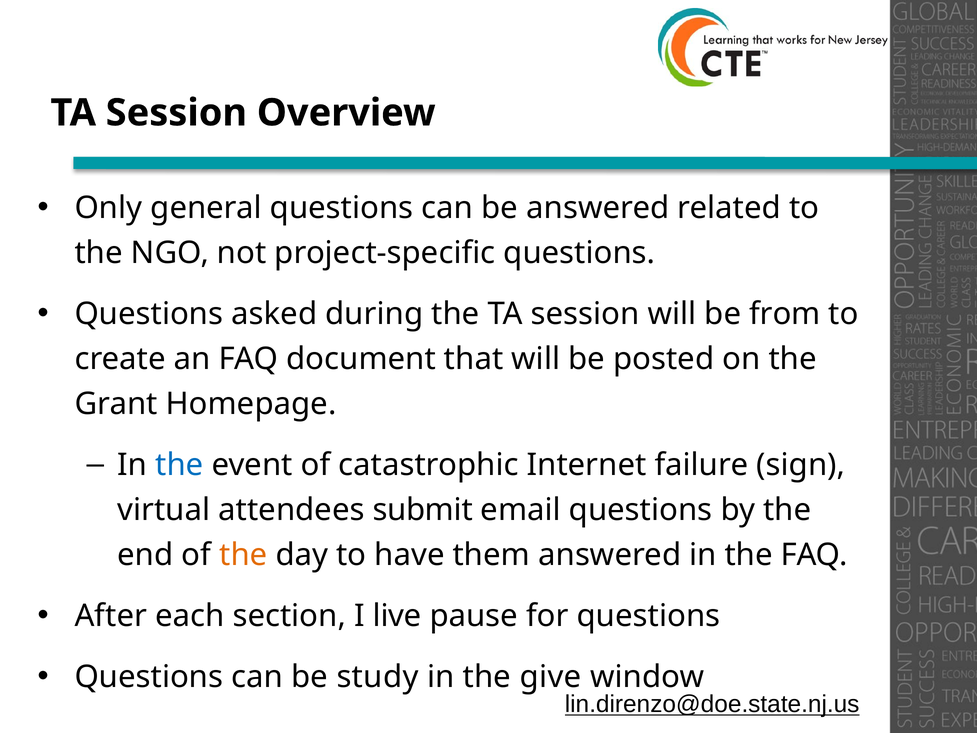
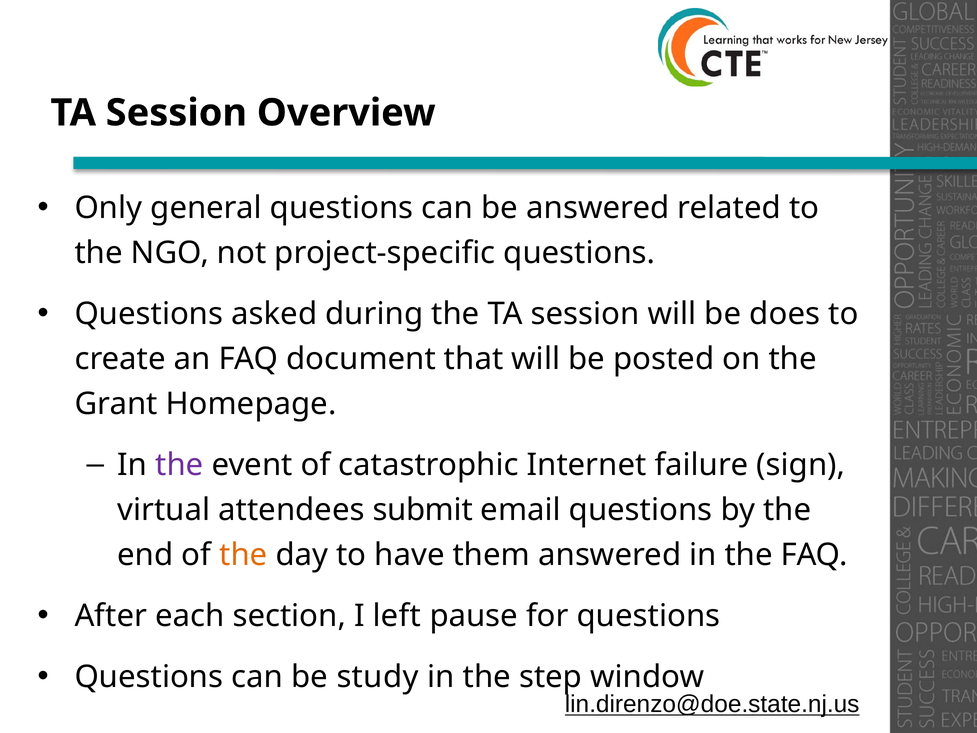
from: from -> does
the at (179, 465) colour: blue -> purple
live: live -> left
give: give -> step
